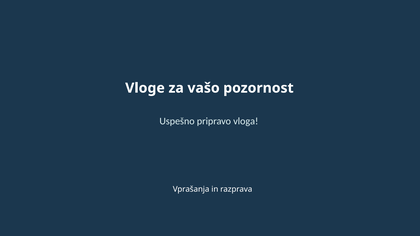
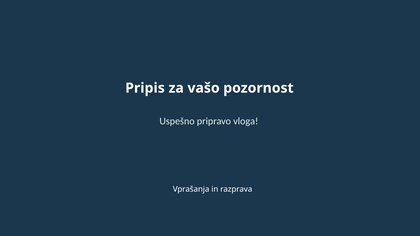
Vloge: Vloge -> Pripis
